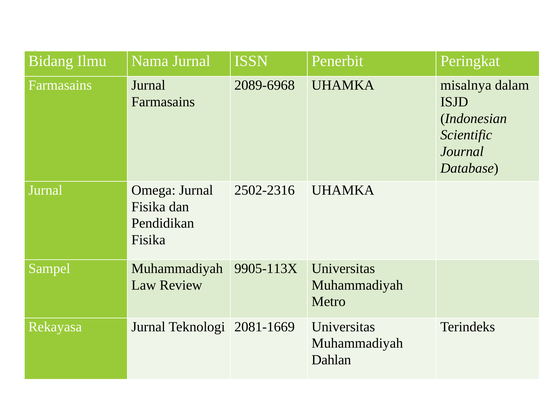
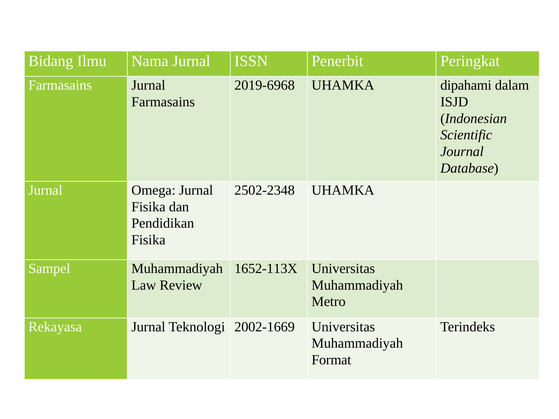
2089-6968: 2089-6968 -> 2019-6968
misalnya: misalnya -> dipahami
2502-2316: 2502-2316 -> 2502-2348
9905-113X: 9905-113X -> 1652-113X
2081-1669: 2081-1669 -> 2002-1669
Dahlan: Dahlan -> Format
